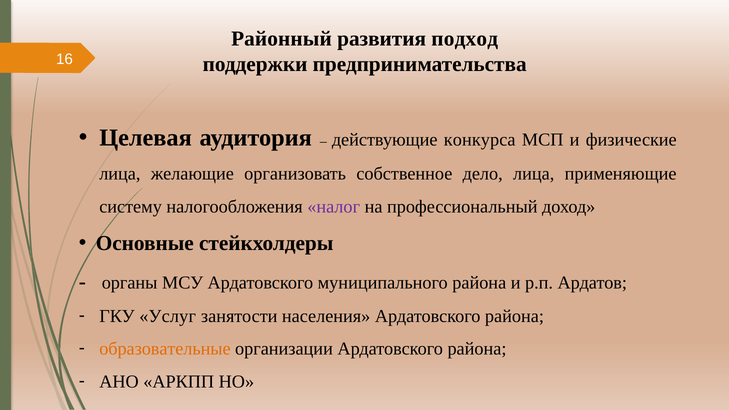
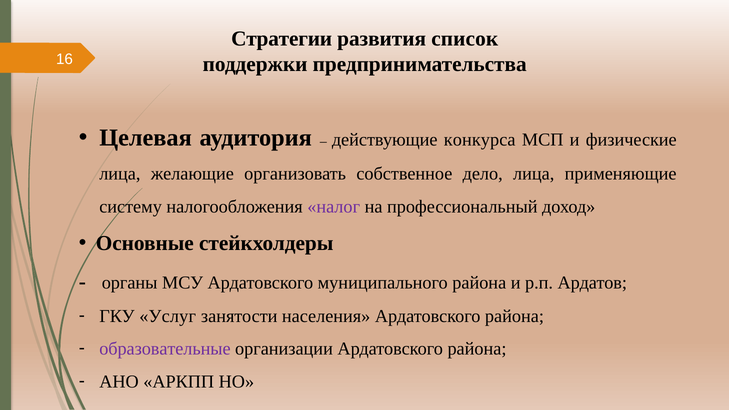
Районный: Районный -> Стратегии
подход: подход -> список
образовательные colour: orange -> purple
